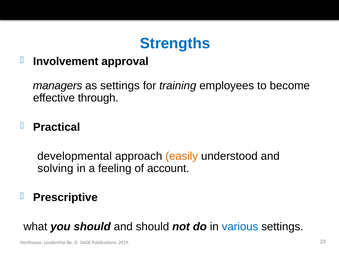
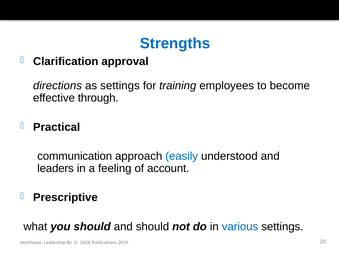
Involvement: Involvement -> Clarification
managers: managers -> directions
developmental: developmental -> communication
easily colour: orange -> blue
solving: solving -> leaders
